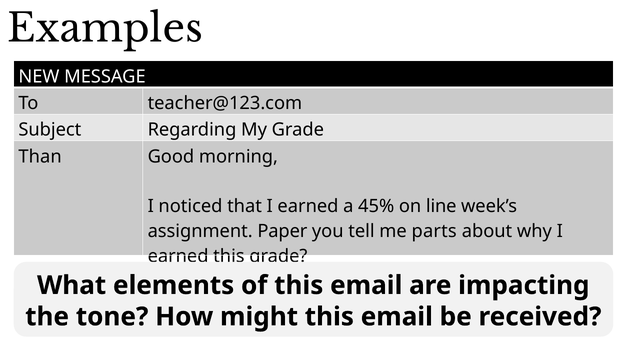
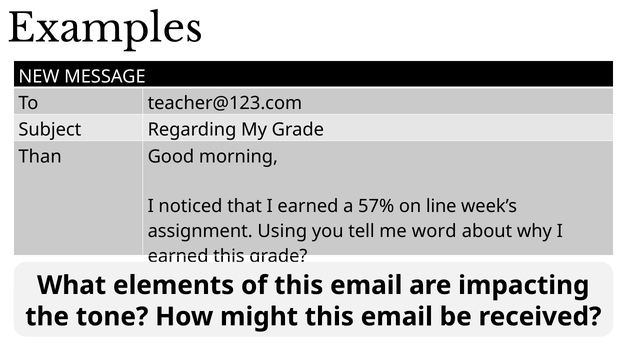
45%: 45% -> 57%
Paper: Paper -> Using
parts: parts -> word
